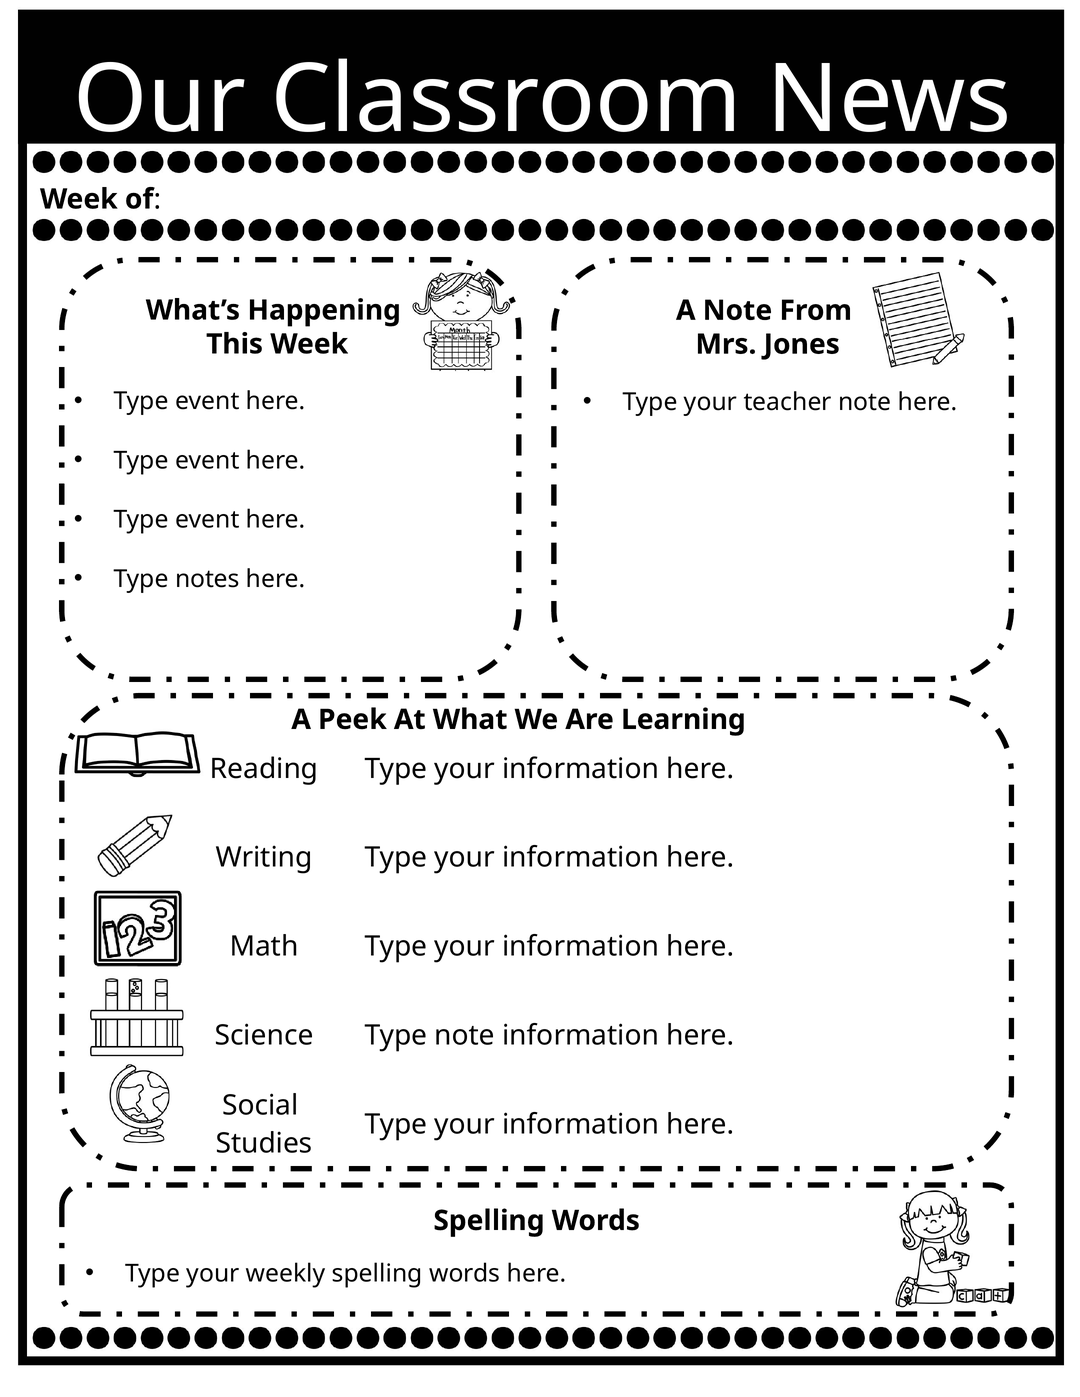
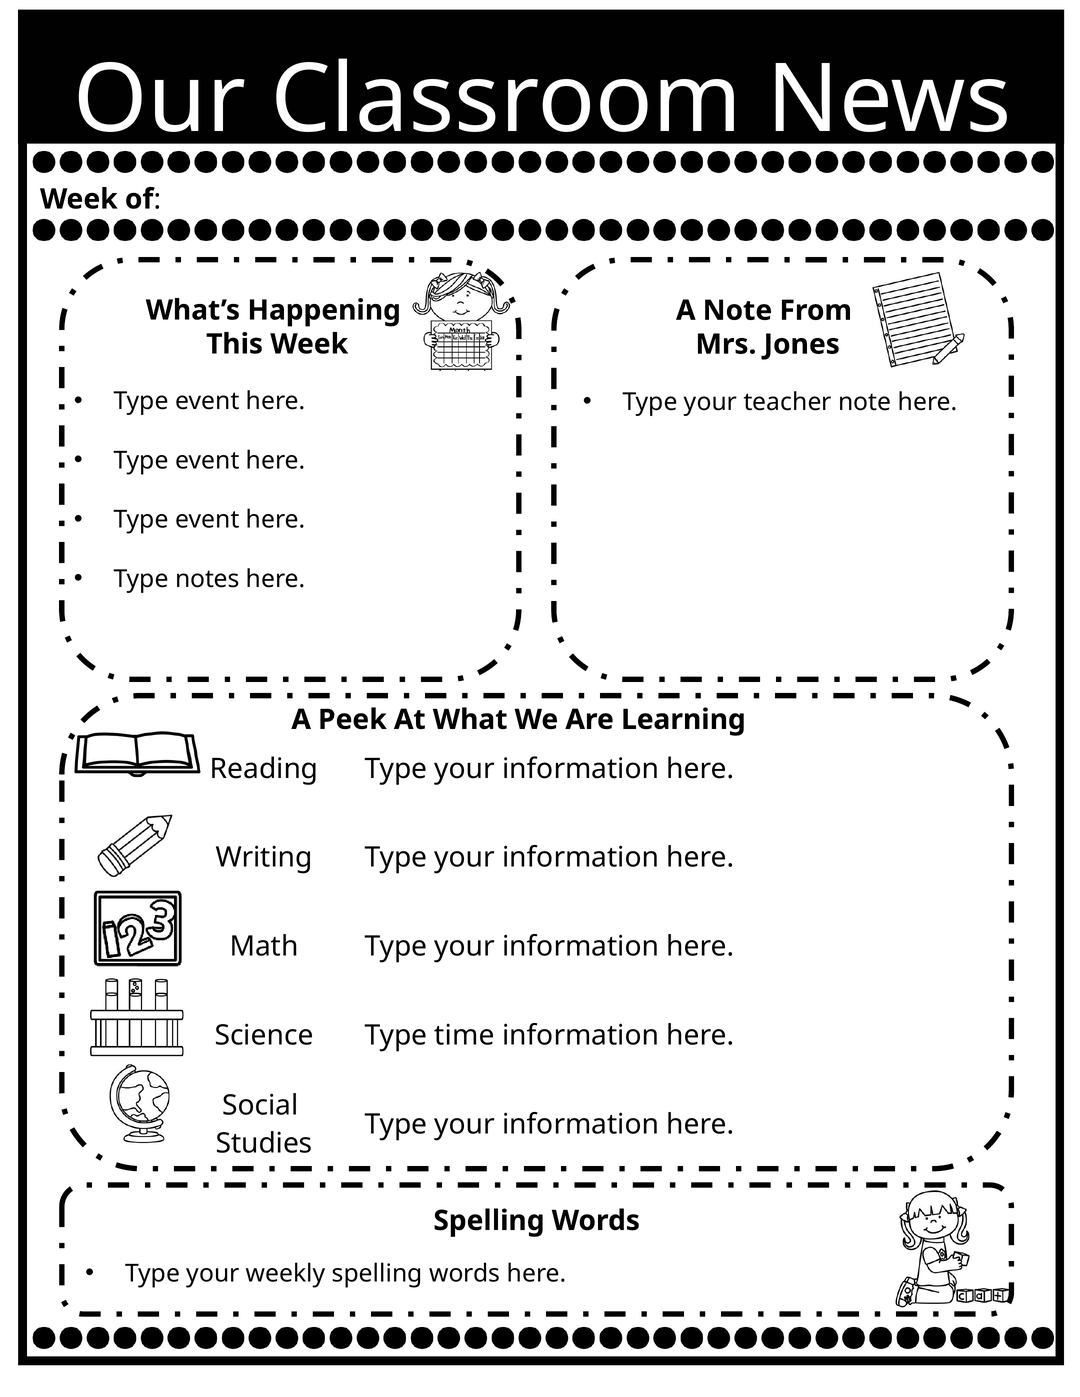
Type note: note -> time
